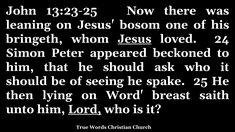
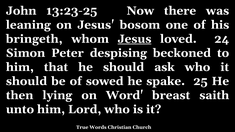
appeared: appeared -> despising
seeing: seeing -> sowed
Lord underline: present -> none
